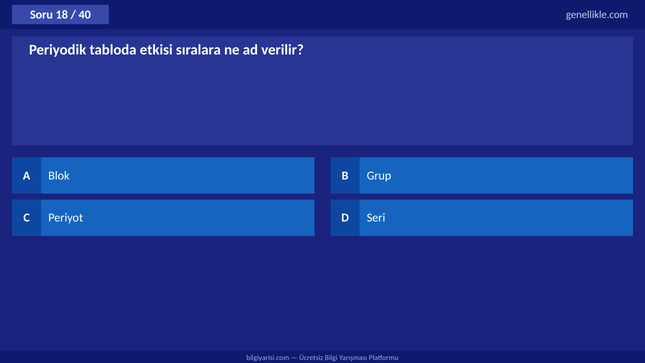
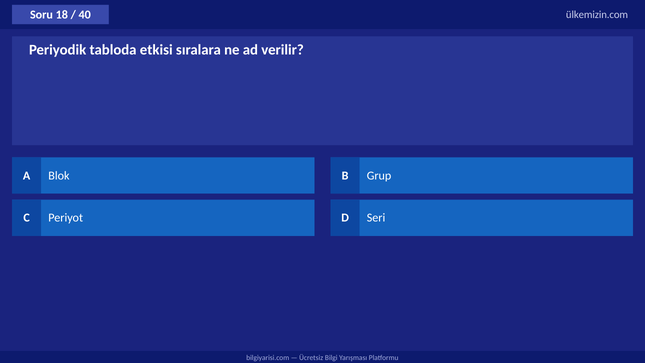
genellikle.com: genellikle.com -> ülkemizin.com
